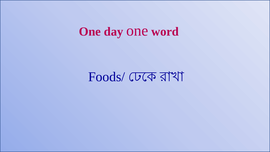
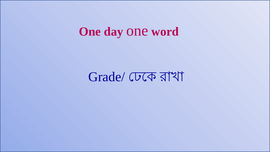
Foods/: Foods/ -> Grade/
